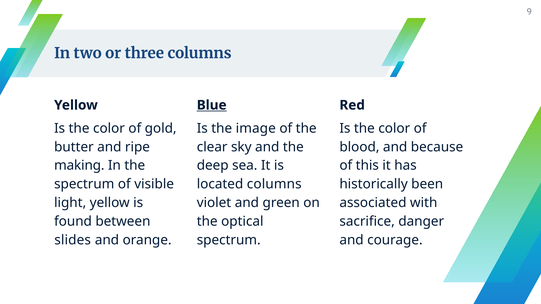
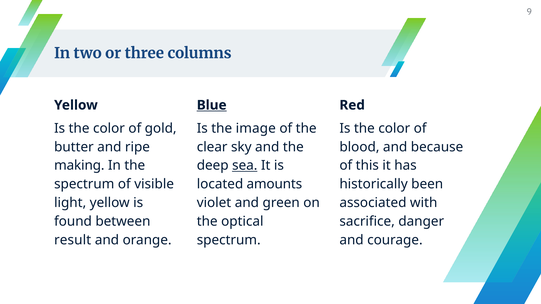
sea underline: none -> present
located columns: columns -> amounts
slides: slides -> result
